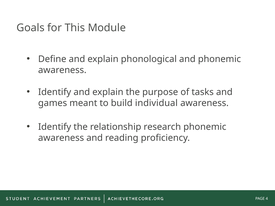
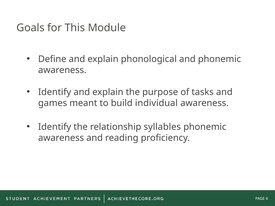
research: research -> syllables
